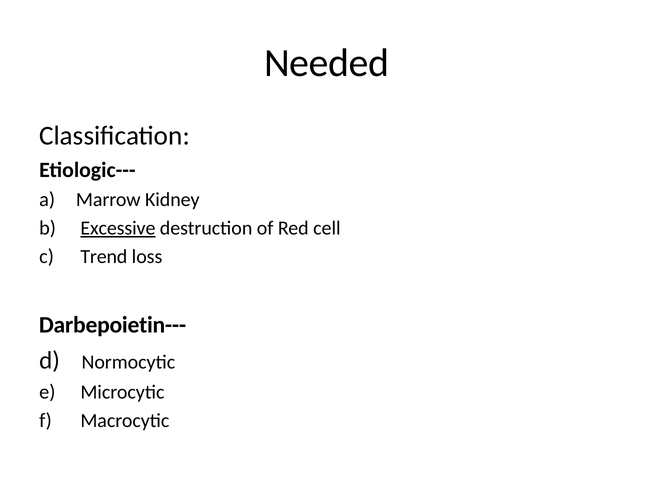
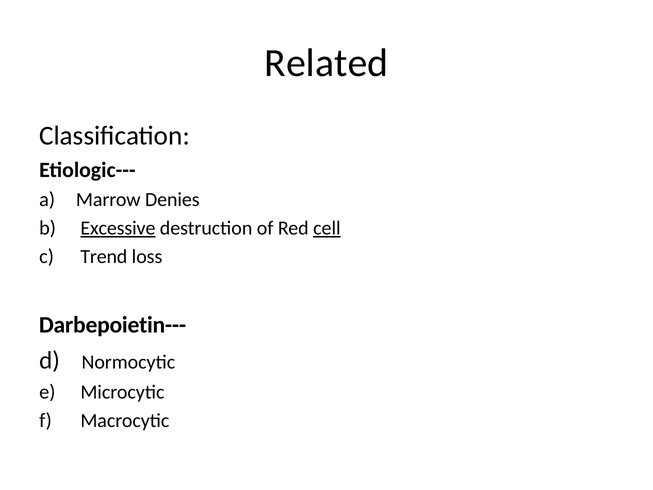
Needed: Needed -> Related
Kidney: Kidney -> Denies
cell underline: none -> present
